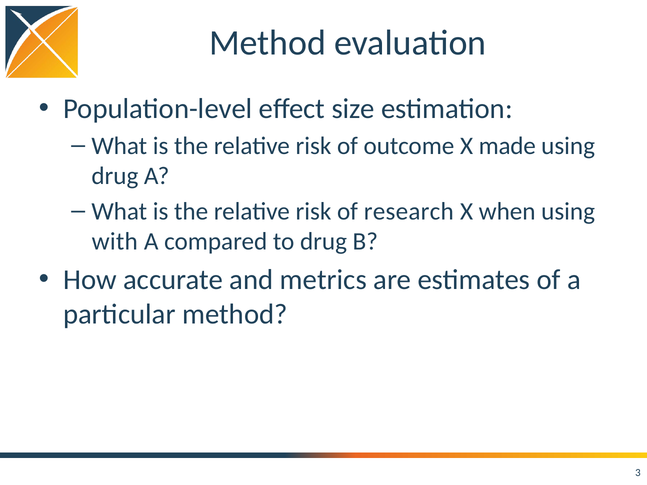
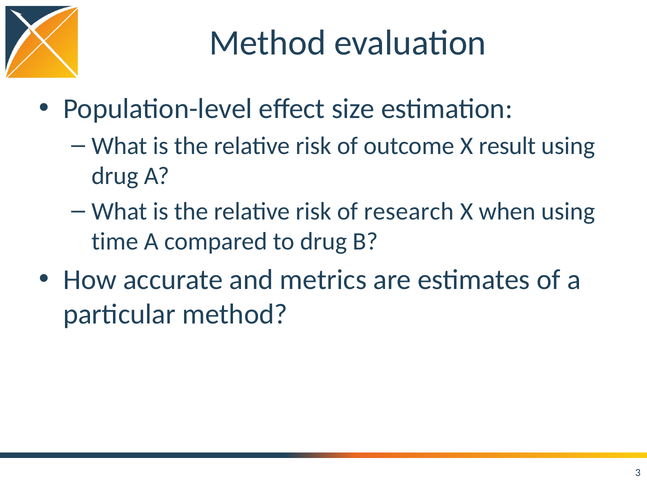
made: made -> result
with: with -> time
